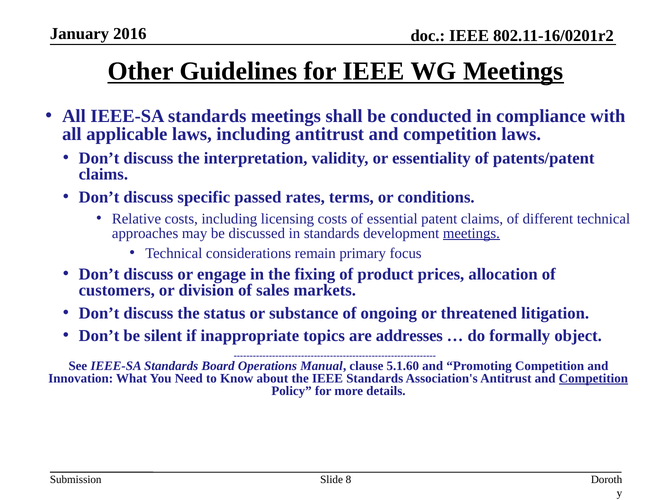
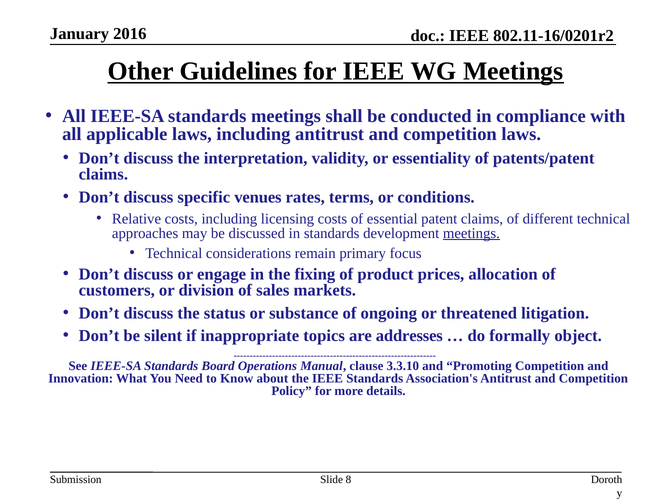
passed: passed -> venues
5.1.60: 5.1.60 -> 3.3.10
Competition at (593, 378) underline: present -> none
